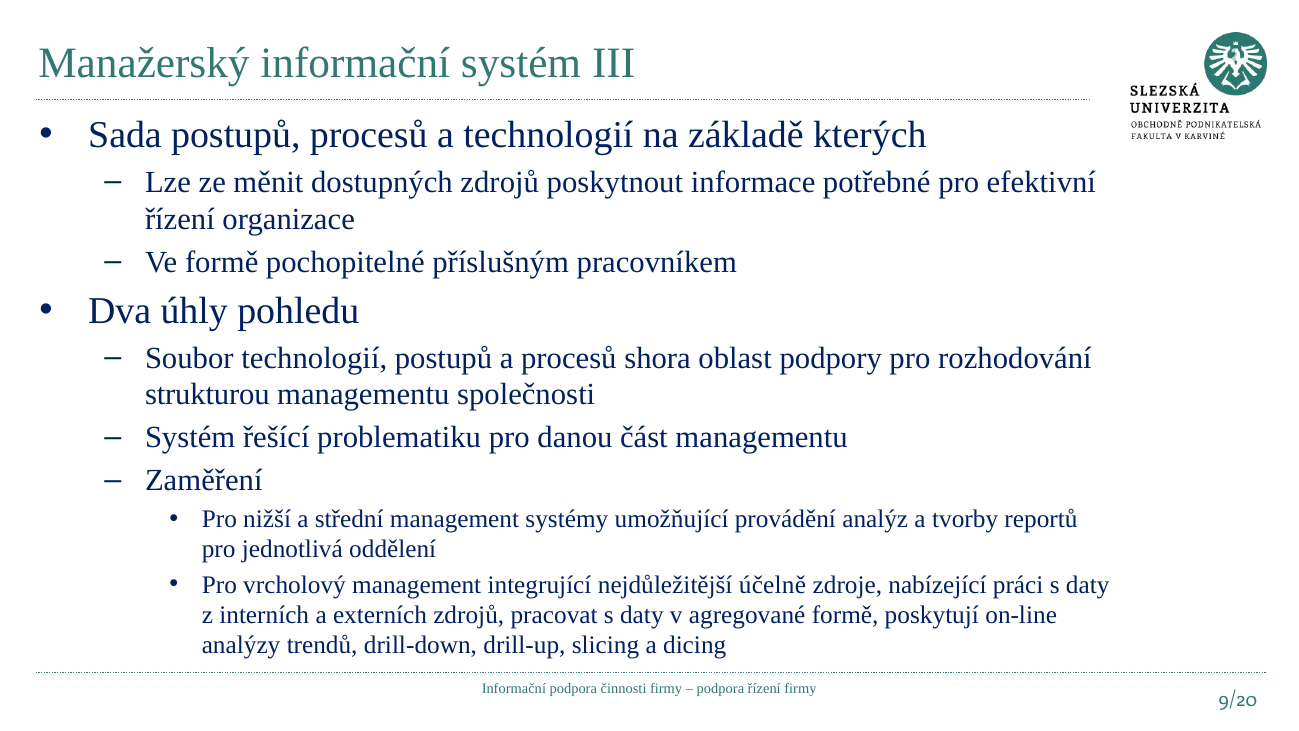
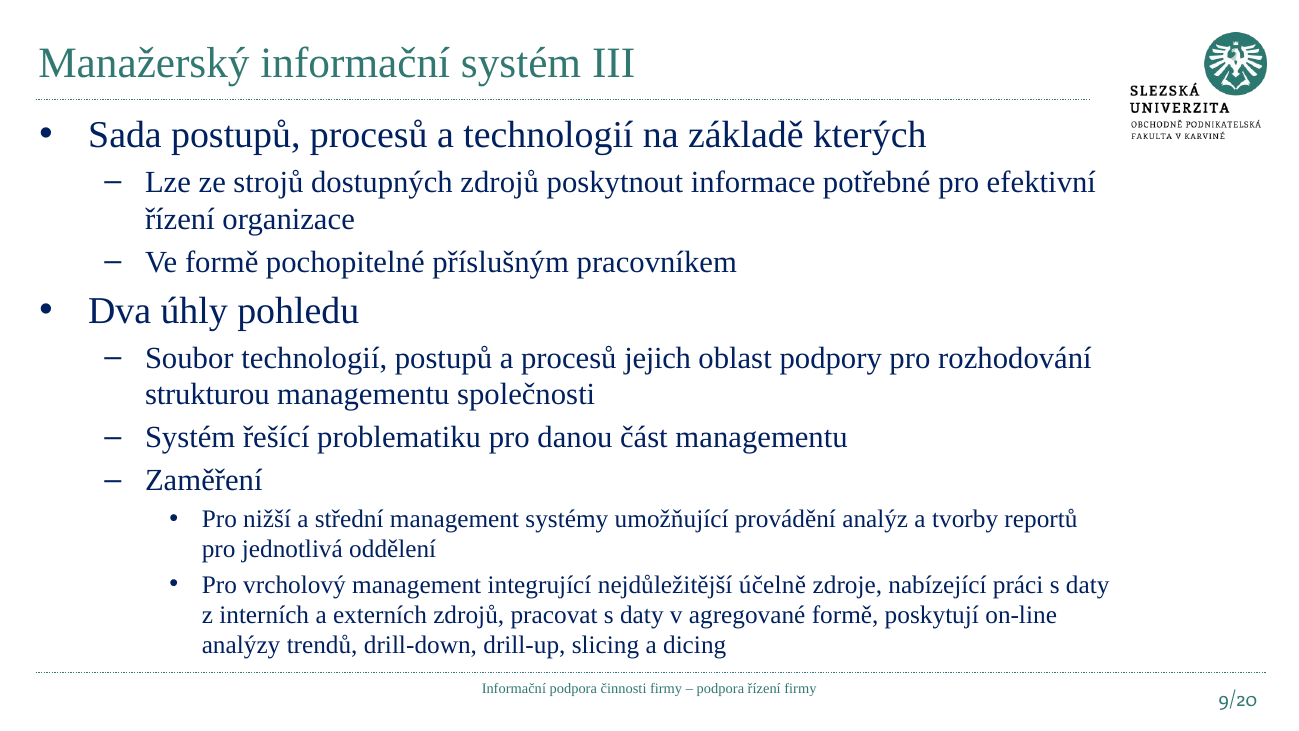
měnit: měnit -> strojů
shora: shora -> jejich
